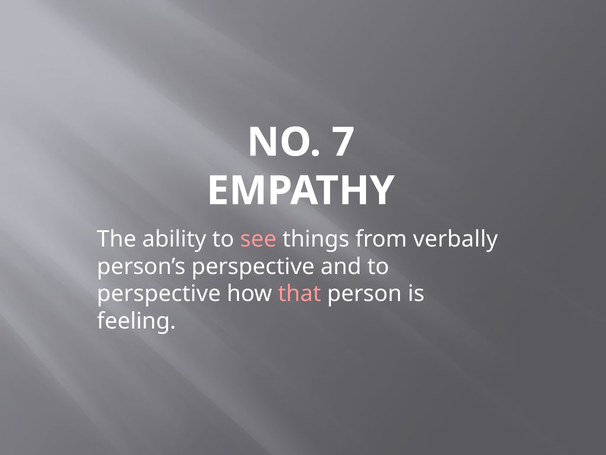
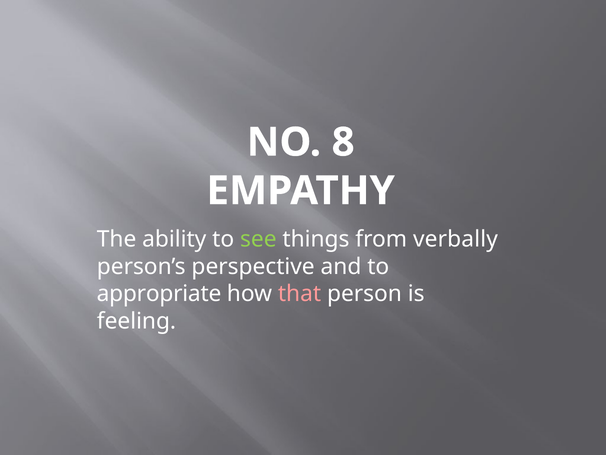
7: 7 -> 8
see colour: pink -> light green
perspective at (159, 294): perspective -> appropriate
